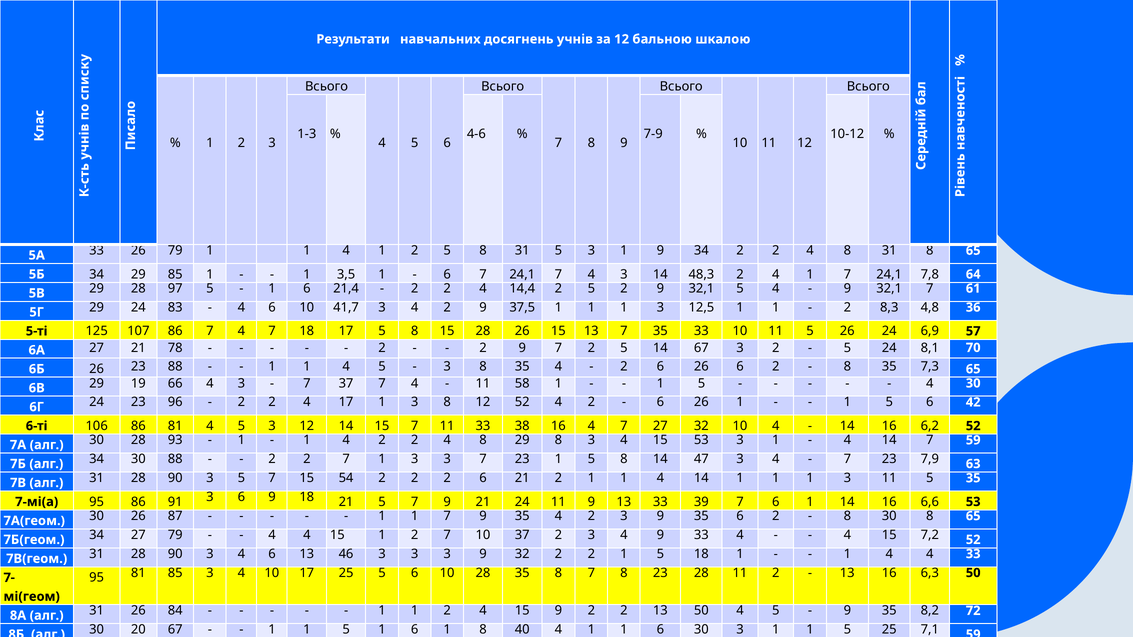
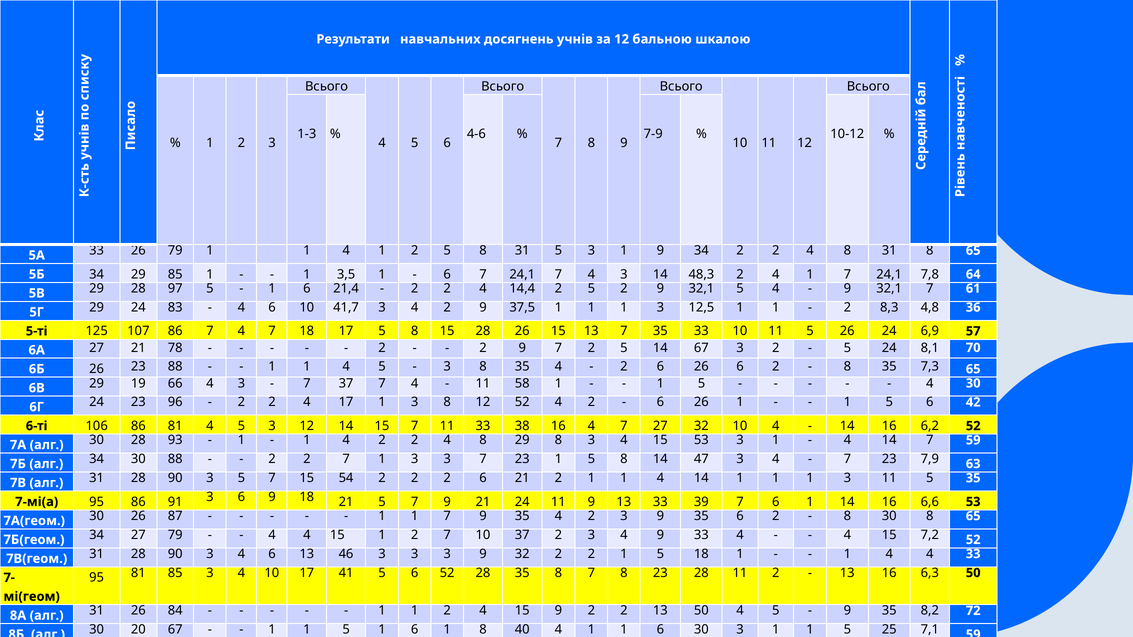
17 25: 25 -> 41
5 6 10: 10 -> 52
